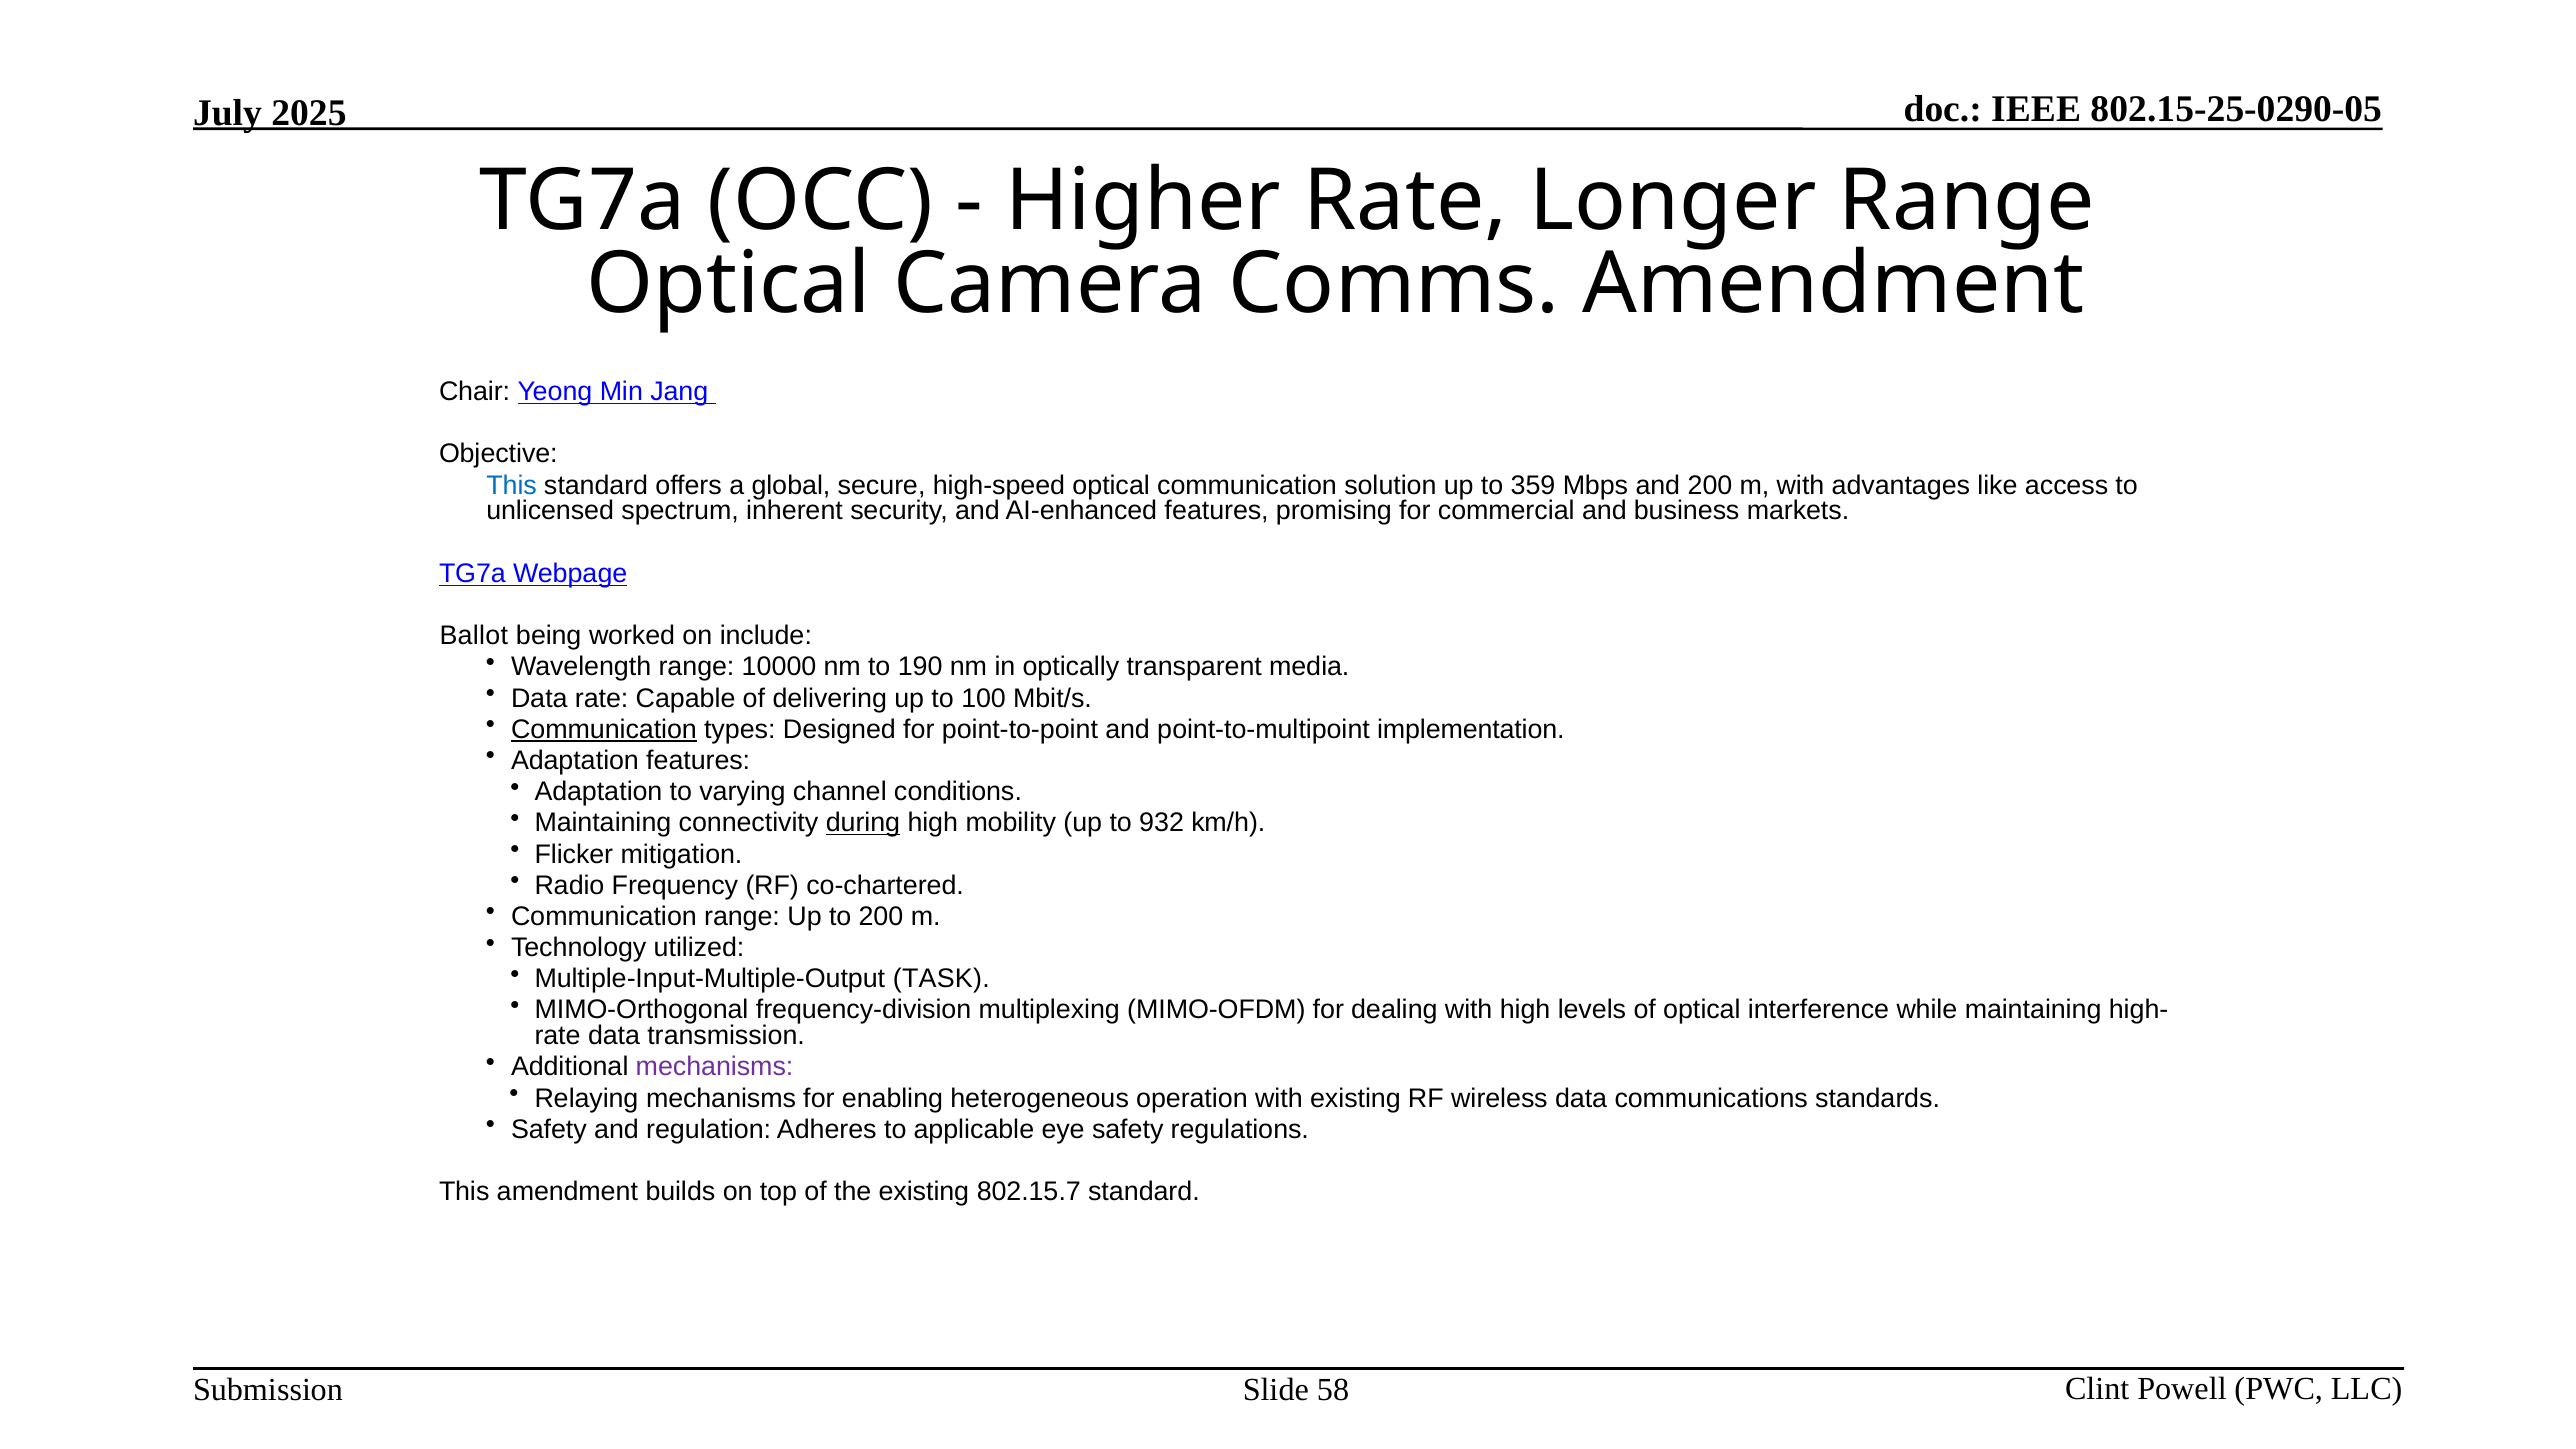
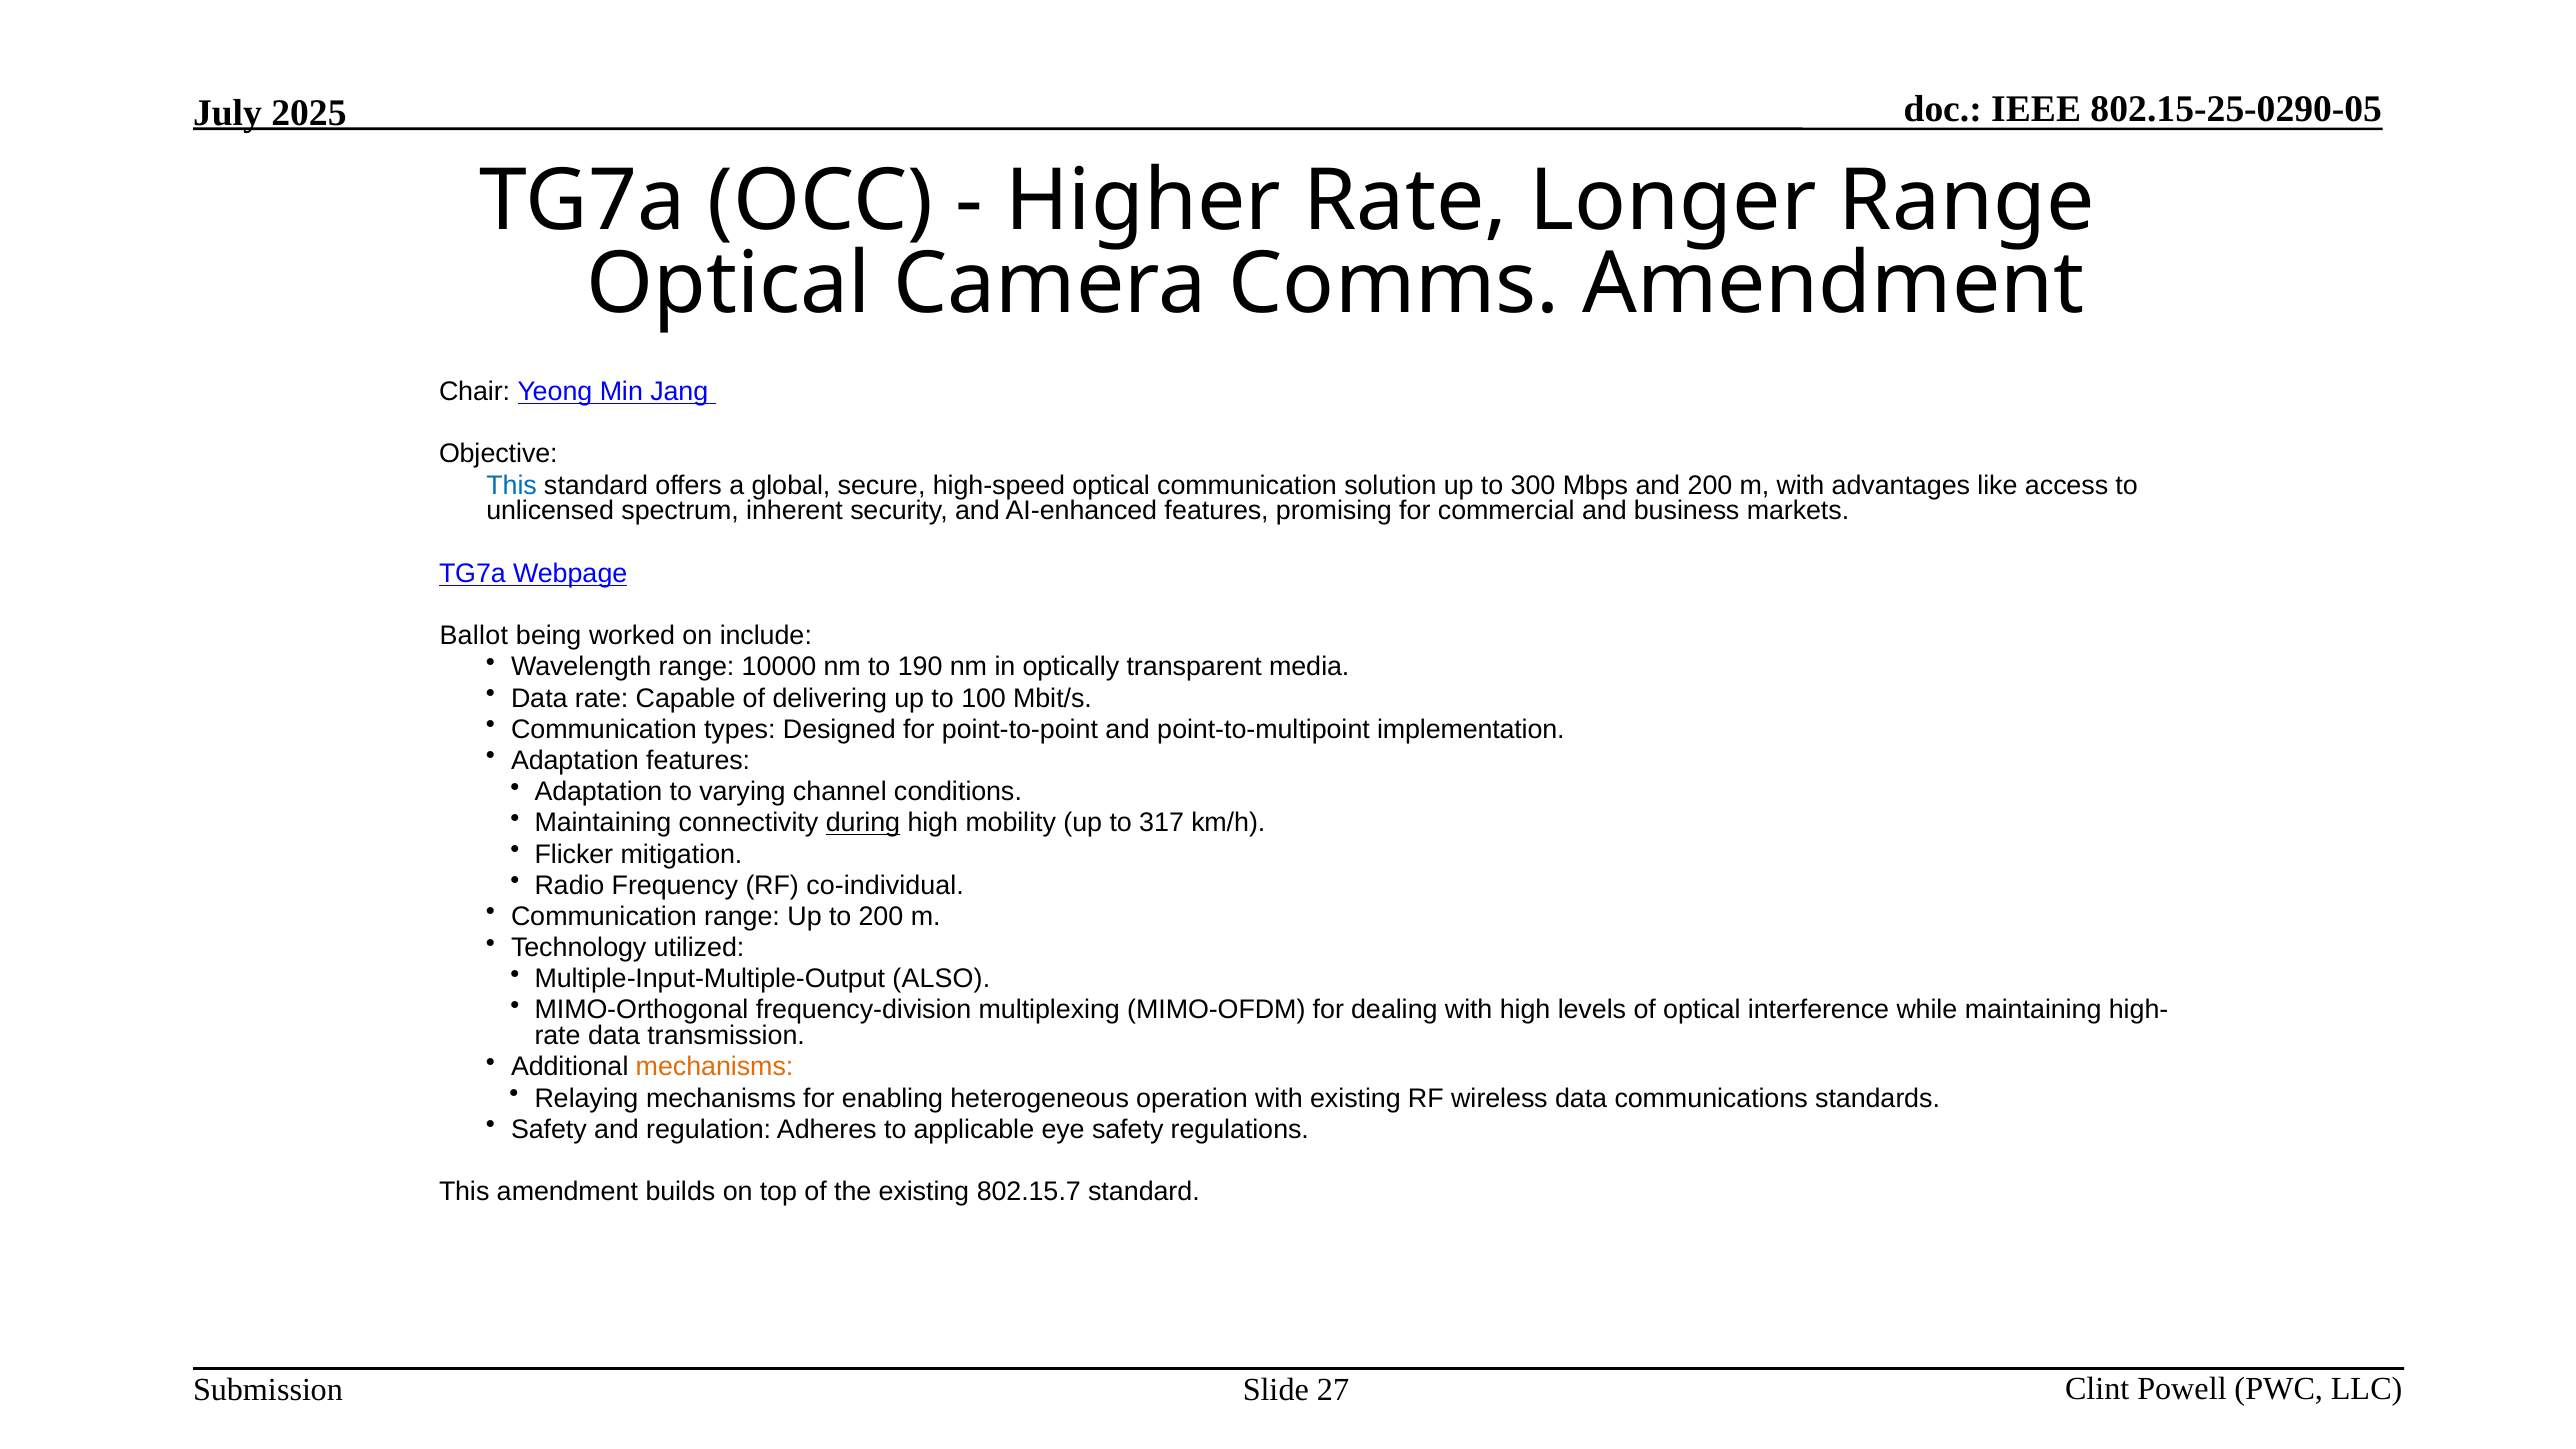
359: 359 -> 300
Communication at (604, 729) underline: present -> none
932: 932 -> 317
co-chartered: co-chartered -> co-individual
TASK: TASK -> ALSO
mechanisms at (715, 1067) colour: purple -> orange
58: 58 -> 27
